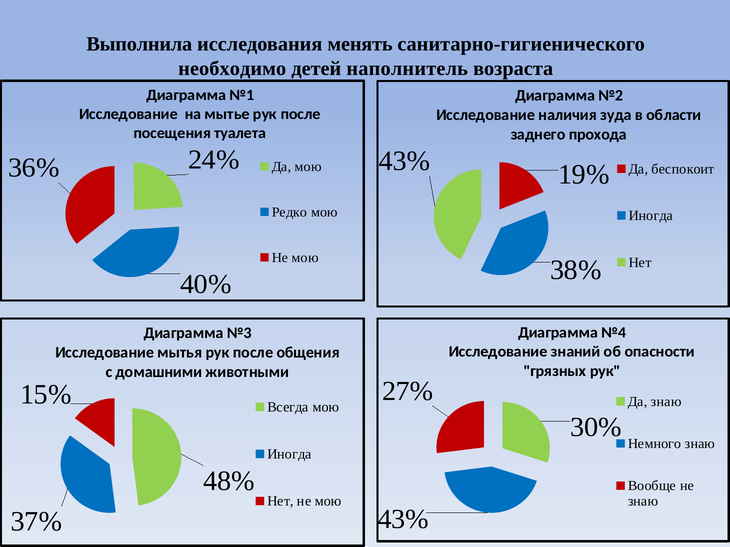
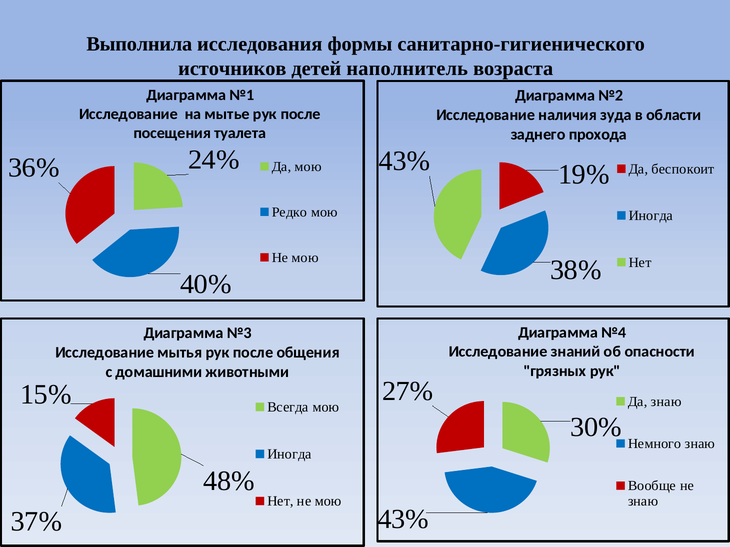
менять: менять -> формы
необходимо: необходимо -> источников
